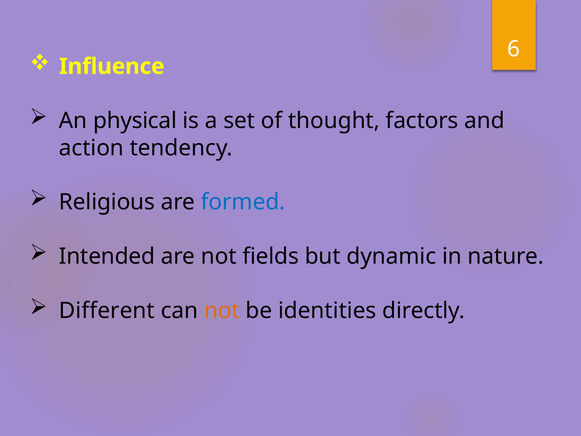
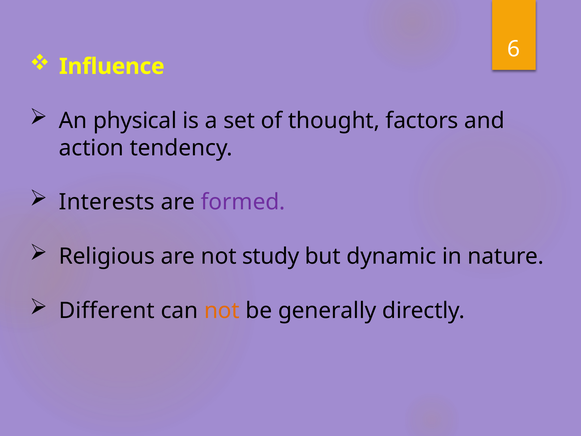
Religious: Religious -> Interests
formed colour: blue -> purple
Intended: Intended -> Religious
fields: fields -> study
identities: identities -> generally
